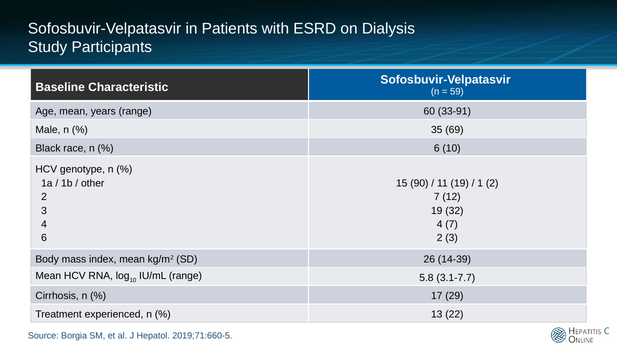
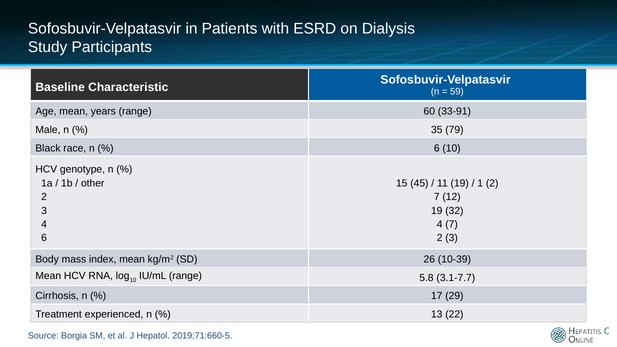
69: 69 -> 79
90: 90 -> 45
14-39: 14-39 -> 10-39
